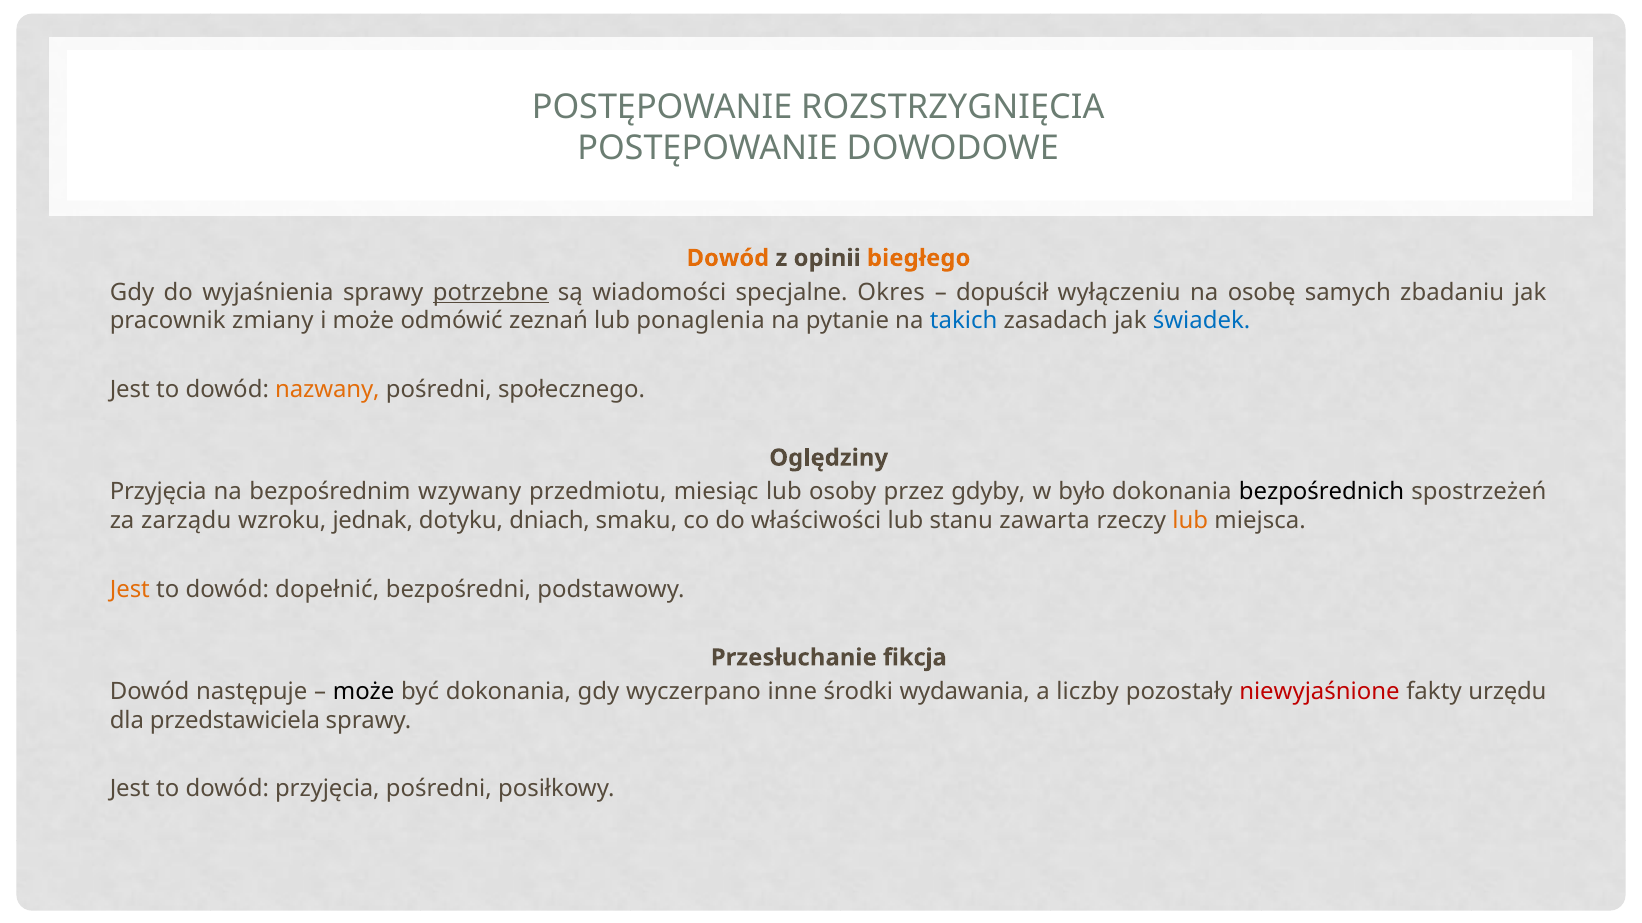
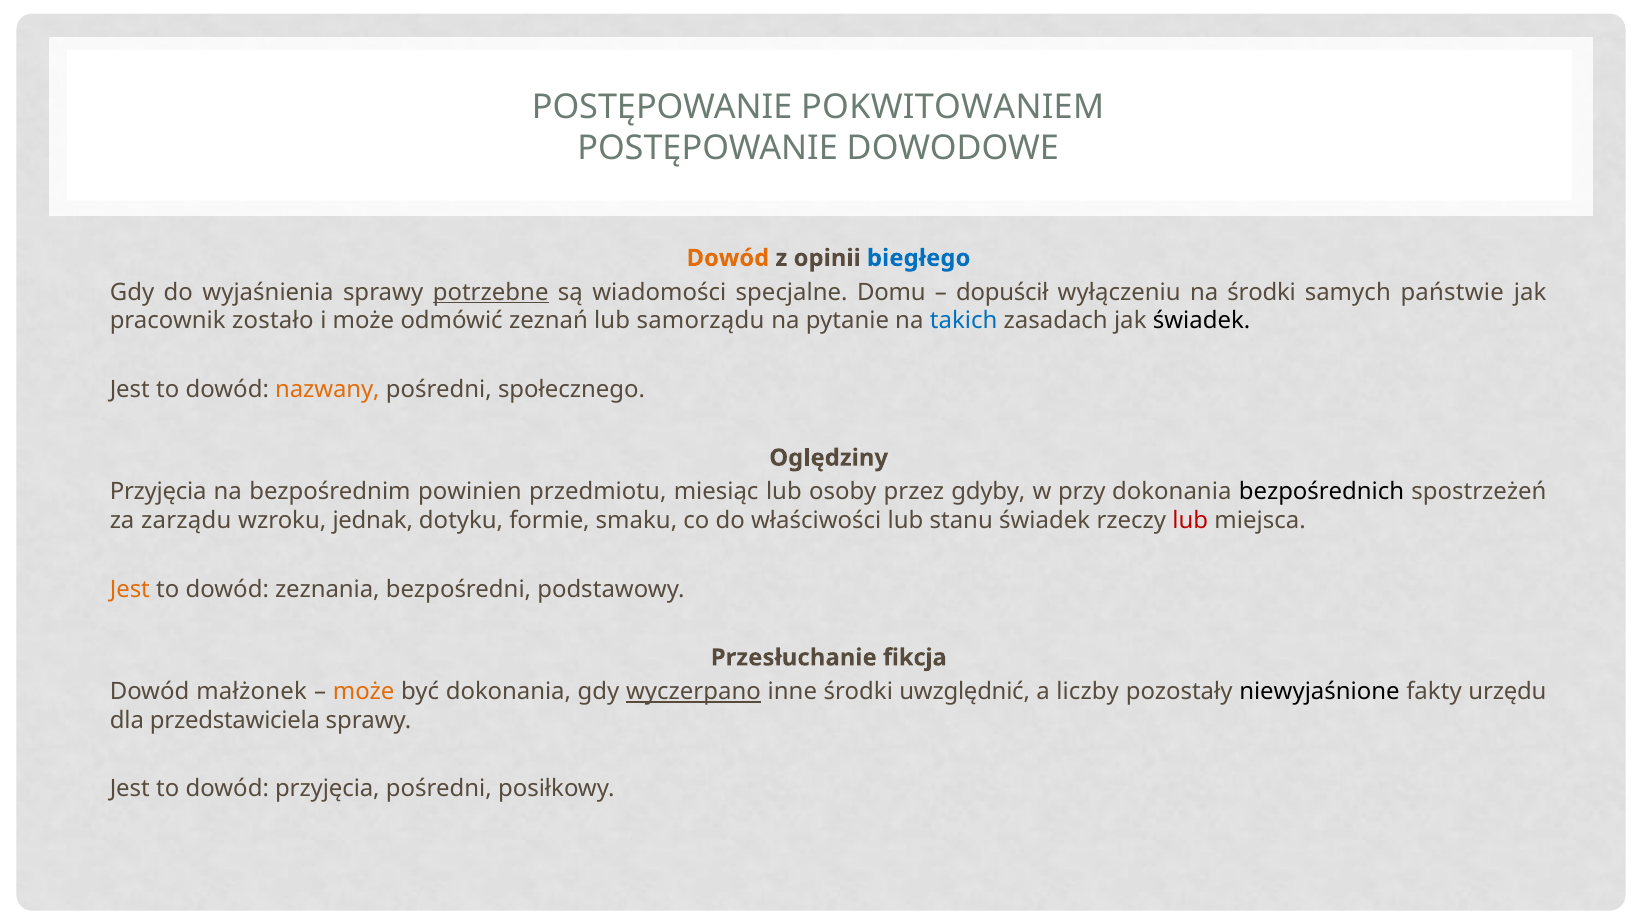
ROZSTRZYGNIĘCIA: ROZSTRZYGNIĘCIA -> POKWITOWANIEM
biegłego colour: orange -> blue
Okres: Okres -> Domu
na osobę: osobę -> środki
zbadaniu: zbadaniu -> państwie
zmiany: zmiany -> zostało
ponaglenia: ponaglenia -> samorządu
świadek at (1202, 321) colour: blue -> black
wzywany: wzywany -> powinien
było: było -> przy
dniach: dniach -> formie
stanu zawarta: zawarta -> świadek
lub at (1190, 521) colour: orange -> red
dopełnić: dopełnić -> zeznania
następuje: następuje -> małżonek
może at (364, 692) colour: black -> orange
wyczerpano underline: none -> present
wydawania: wydawania -> uwzględnić
niewyjaśnione colour: red -> black
